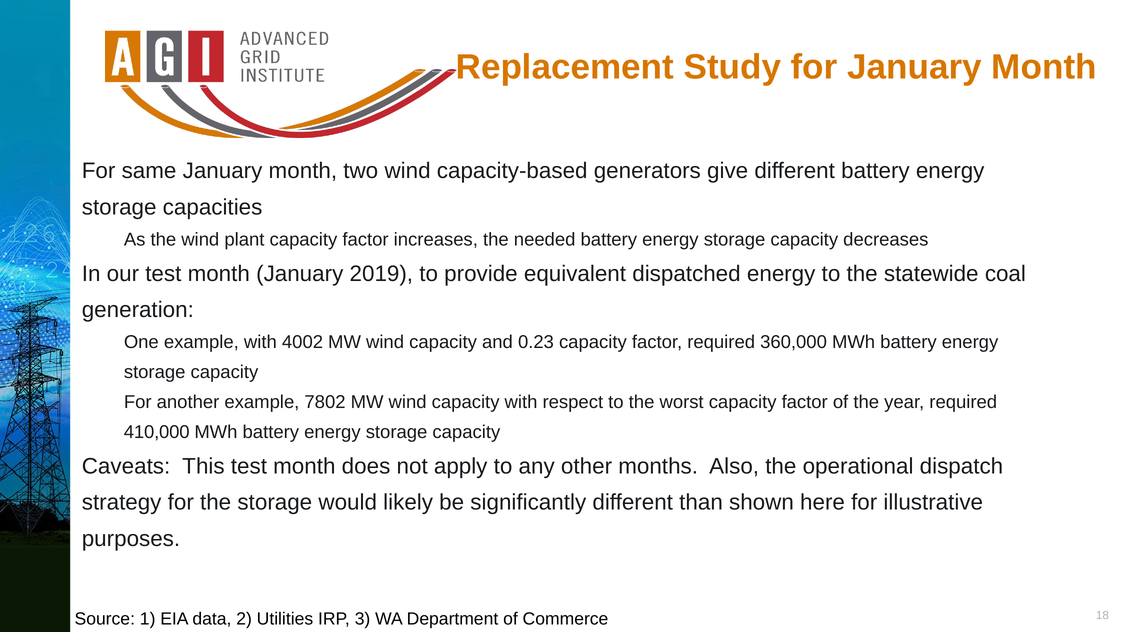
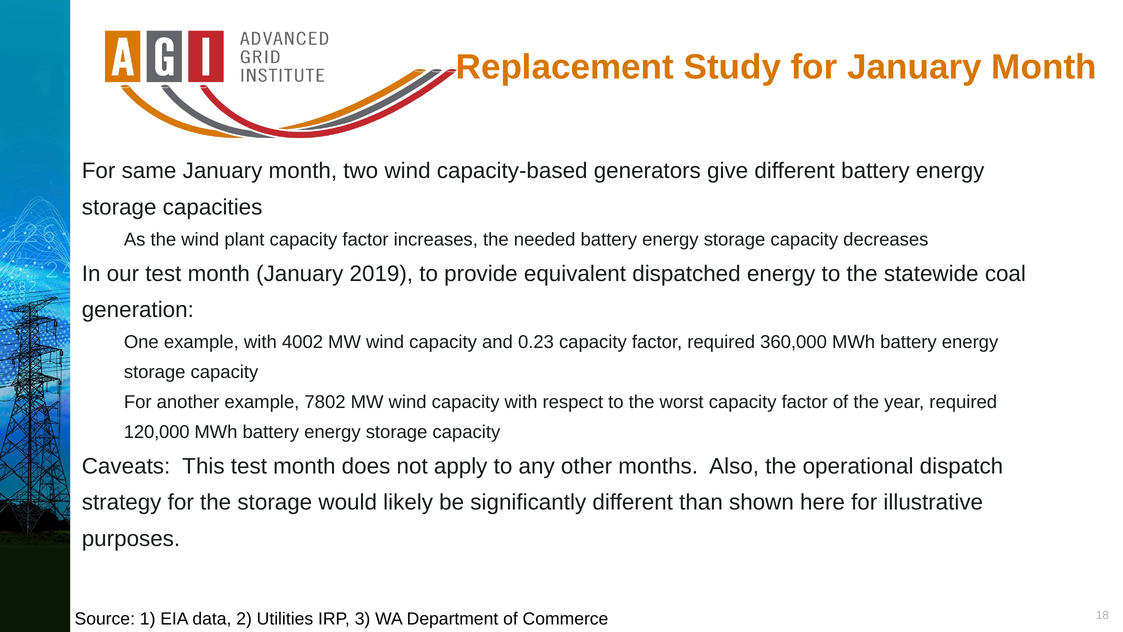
410,000: 410,000 -> 120,000
